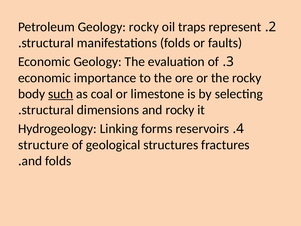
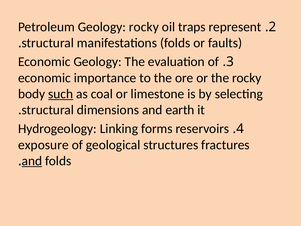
and rocky: rocky -> earth
structure: structure -> exposure
and at (32, 161) underline: none -> present
